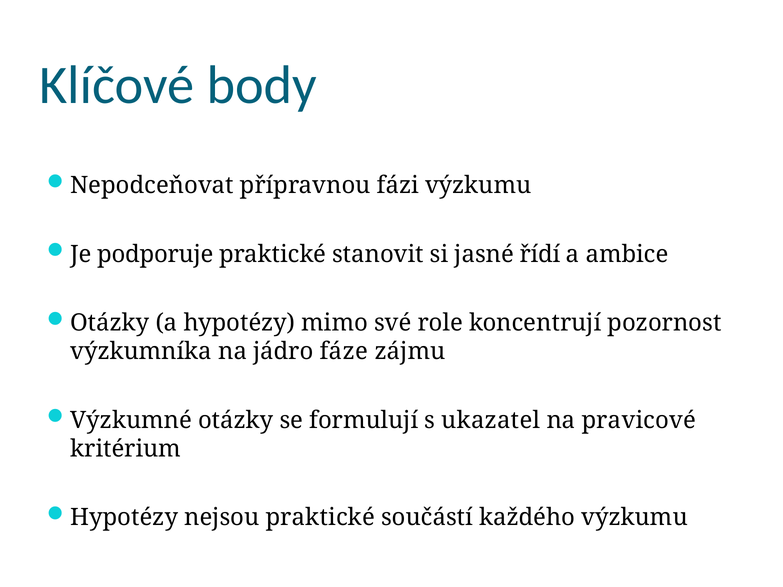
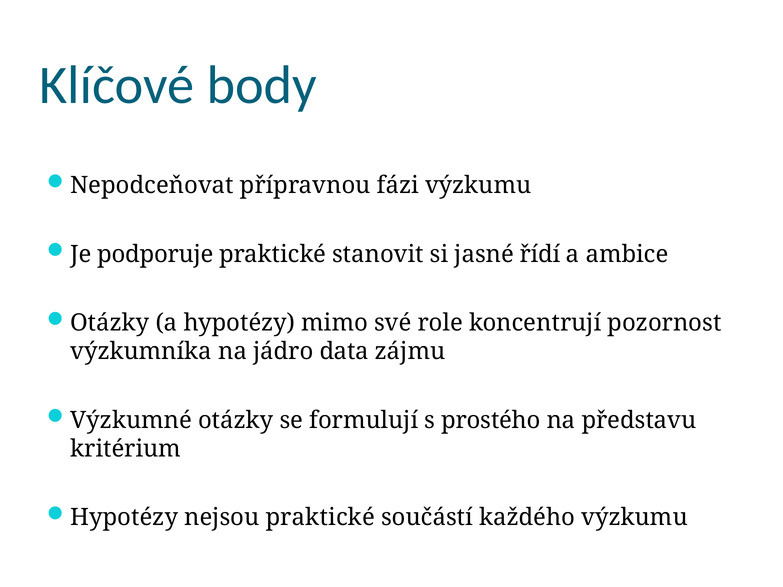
fáze: fáze -> data
ukazatel: ukazatel -> prostého
pravicové: pravicové -> představu
